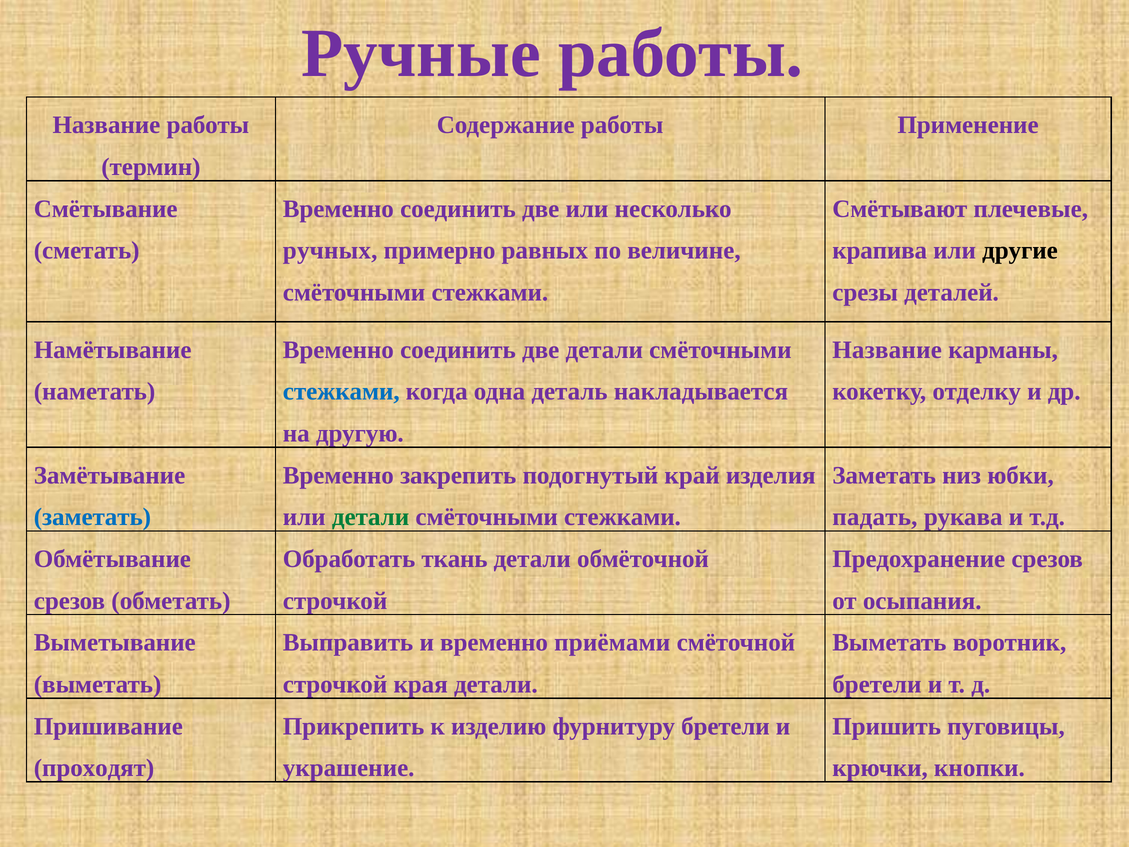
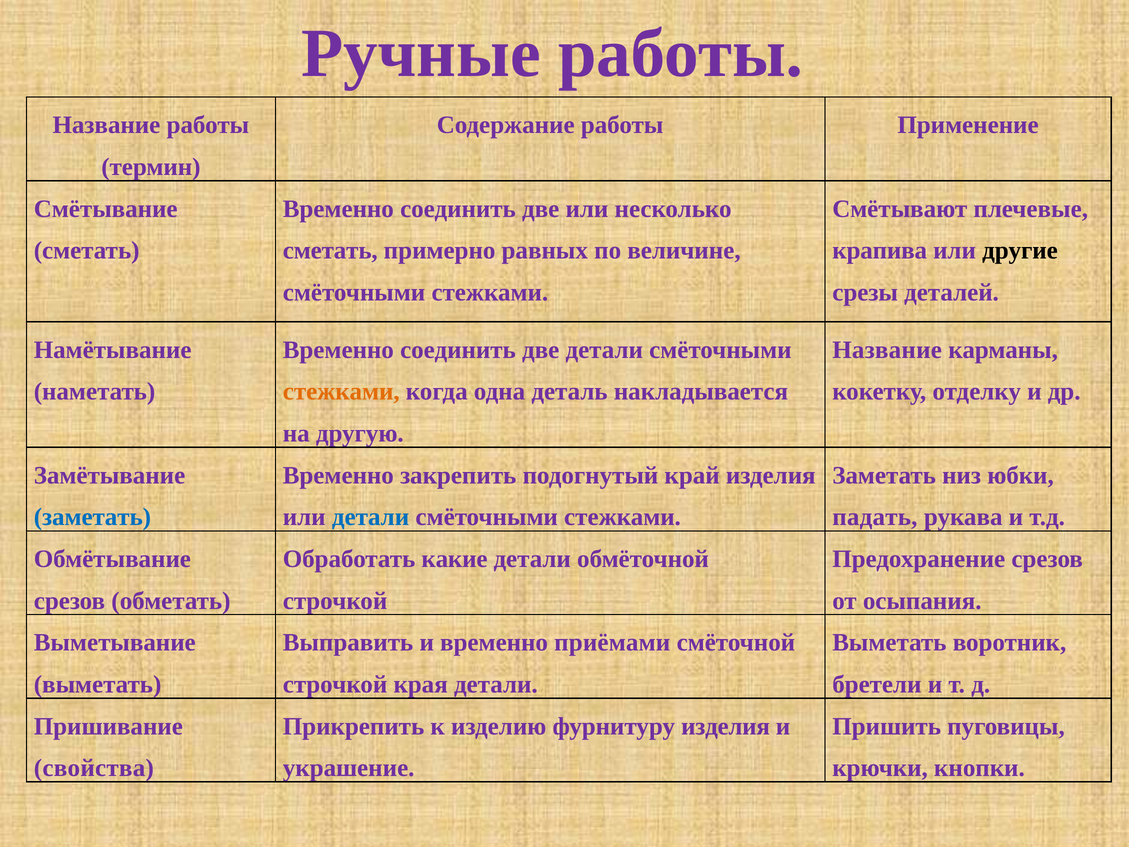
ручных at (330, 250): ручных -> сметать
стежками at (341, 392) colour: blue -> orange
детали at (371, 517) colour: green -> blue
ткань: ткань -> какие
фурнитуру бретели: бретели -> изделия
проходят: проходят -> свойства
